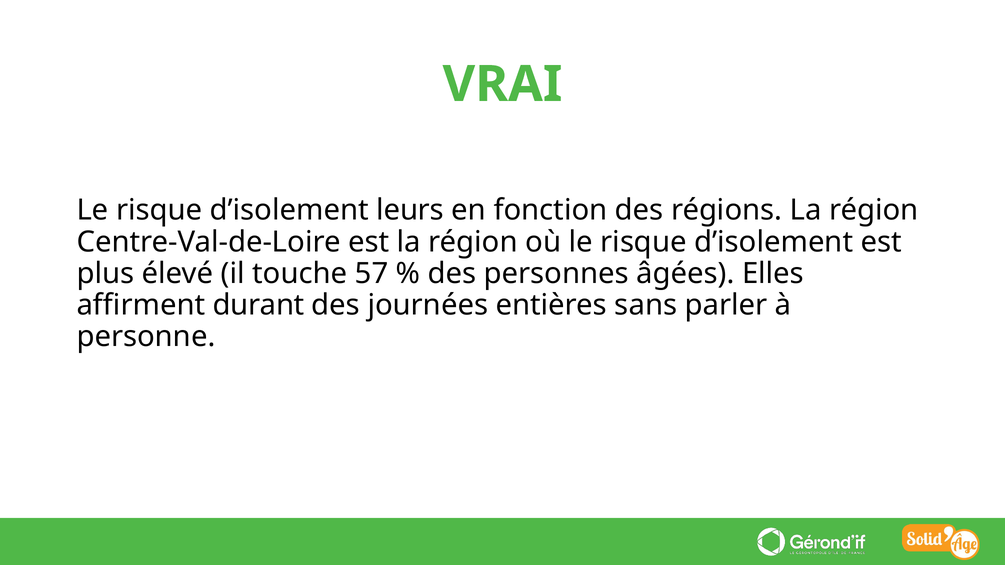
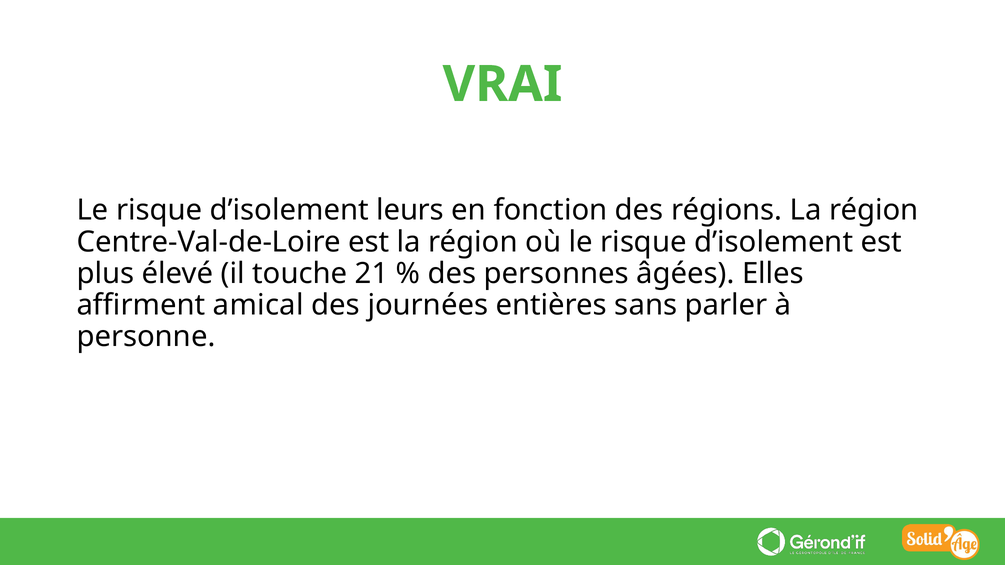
57: 57 -> 21
durant: durant -> amical
